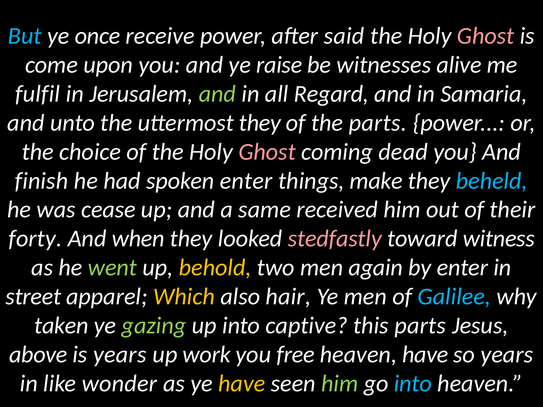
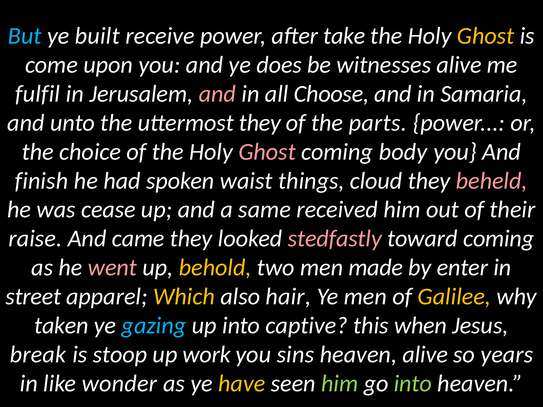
once: once -> built
said: said -> take
Ghost at (486, 36) colour: pink -> yellow
raise: raise -> does
and at (217, 94) colour: light green -> pink
Regard: Regard -> Choose
dead: dead -> body
spoken enter: enter -> waist
make: make -> cloud
beheld colour: light blue -> pink
forty: forty -> raise
when: when -> came
toward witness: witness -> coming
went colour: light green -> pink
again: again -> made
Galilee colour: light blue -> yellow
gazing colour: light green -> light blue
this parts: parts -> when
above: above -> break
is years: years -> stoop
free: free -> sins
heaven have: have -> alive
into at (413, 384) colour: light blue -> light green
